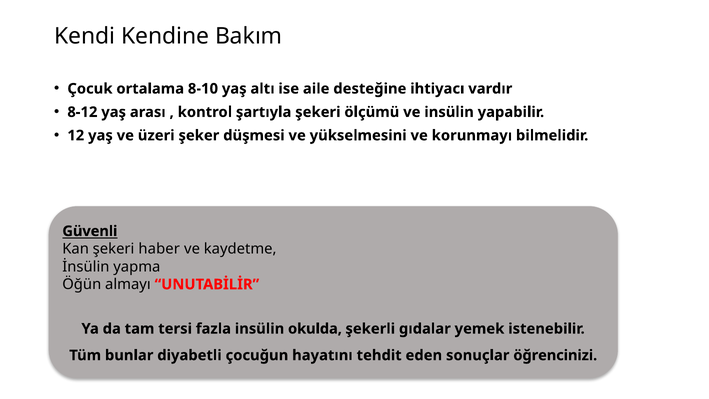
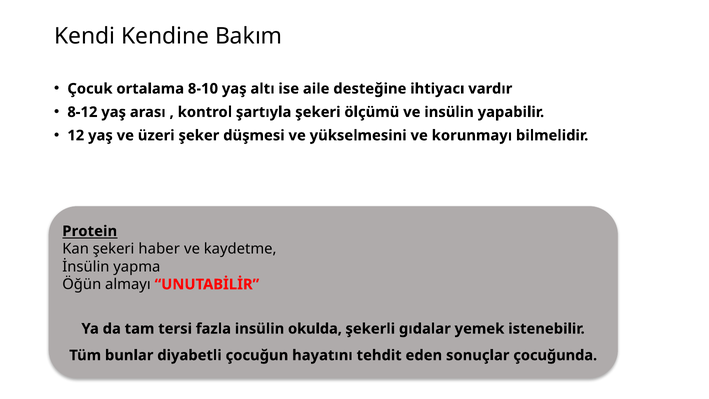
Güvenli: Güvenli -> Protein
öğrencinizi: öğrencinizi -> çocuğunda
